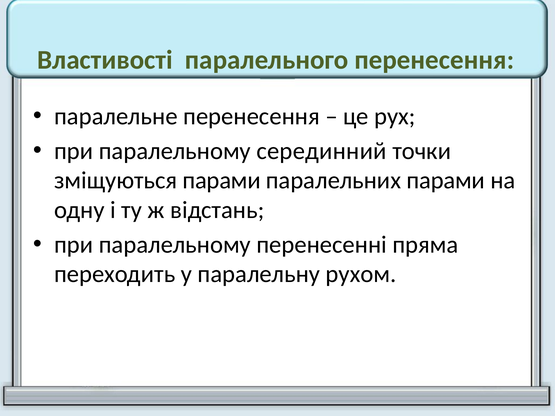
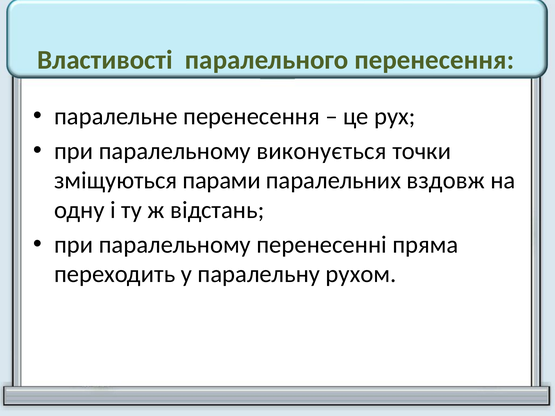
серединний: серединний -> виконується
паралельних парами: парами -> вздовж
